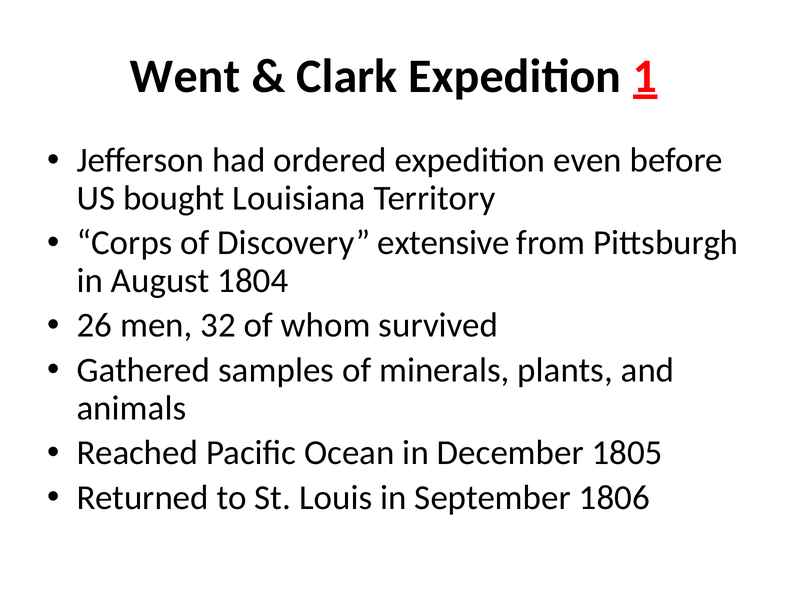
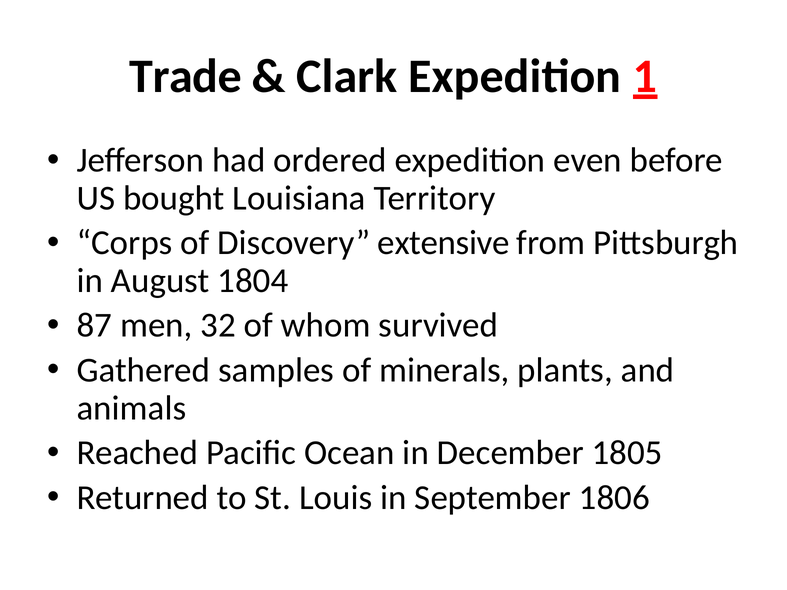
Went: Went -> Trade
26: 26 -> 87
